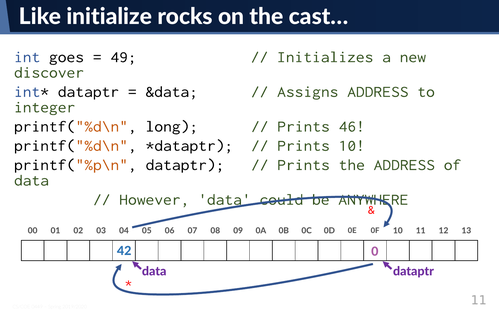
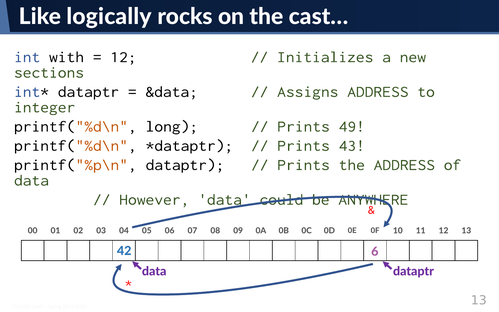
initialize: initialize -> logically
goes: goes -> with
49 at (123, 57): 49 -> 12
discover: discover -> sections
46: 46 -> 49
Prints 10: 10 -> 43
0: 0 -> 6
2019/2020 11: 11 -> 13
